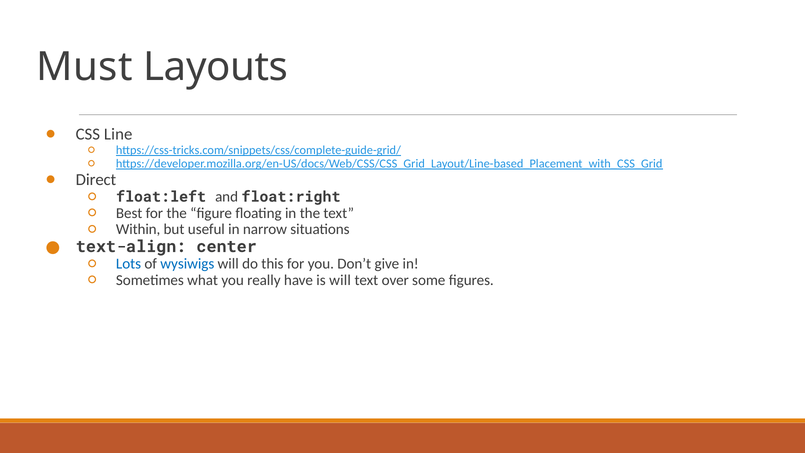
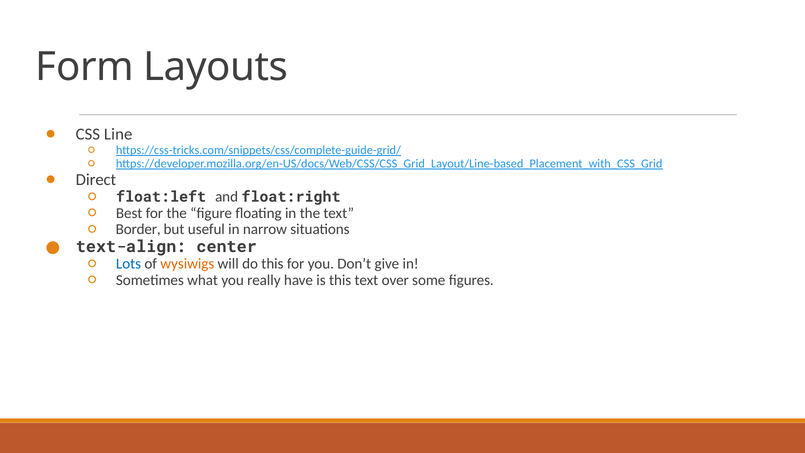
Must: Must -> Form
Within: Within -> Border
wysiwigs colour: blue -> orange
is will: will -> this
